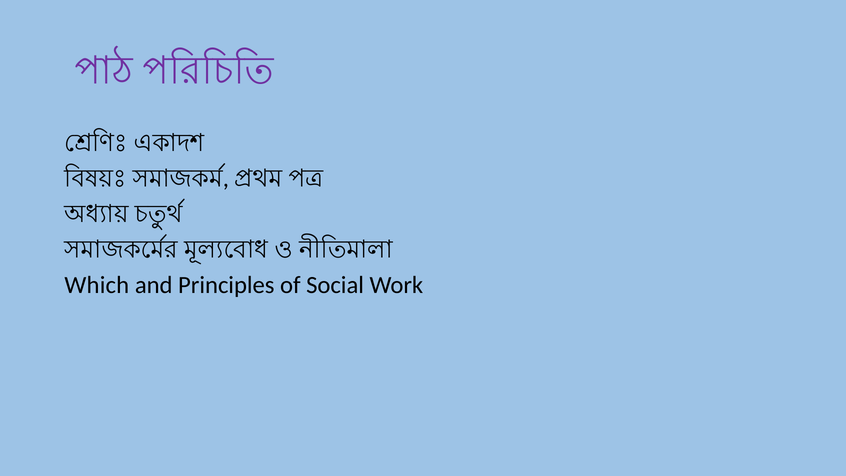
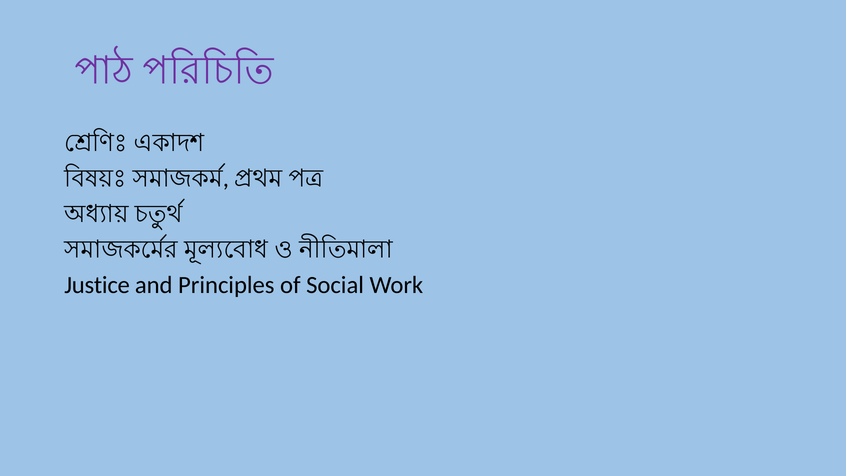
Which: Which -> Justice
